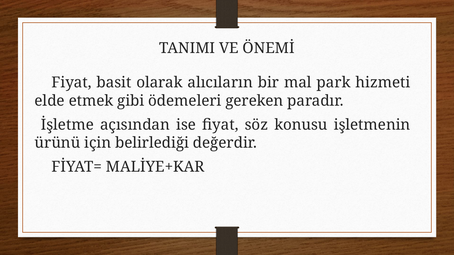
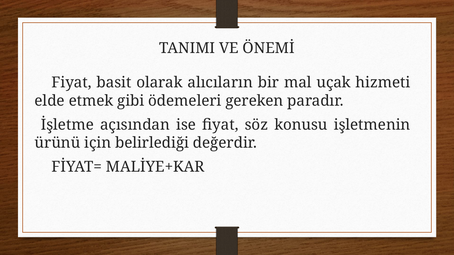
park: park -> uçak
